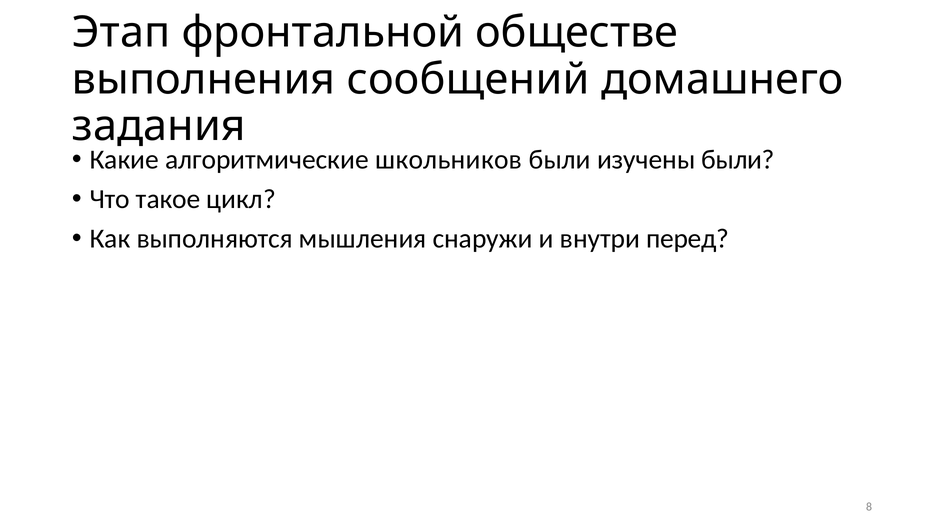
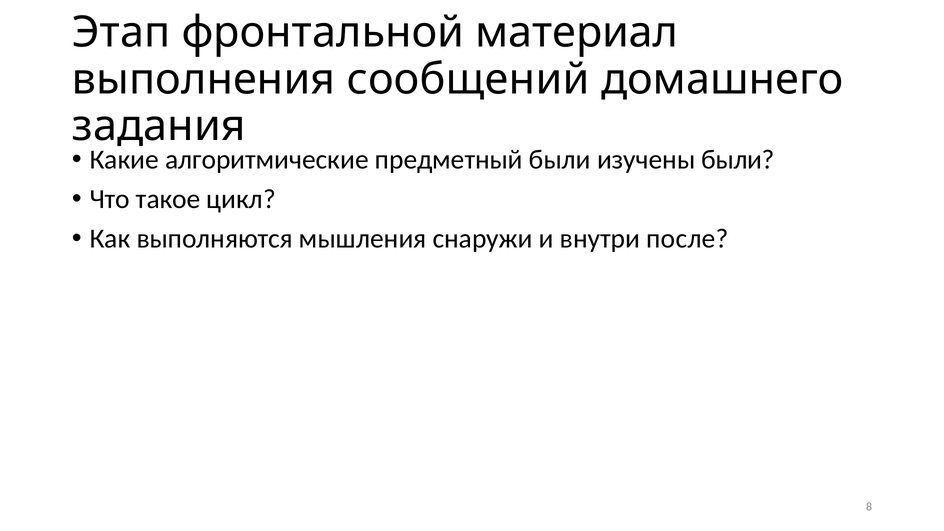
обществе: обществе -> материал
школьников: школьников -> предметный
перед: перед -> после
